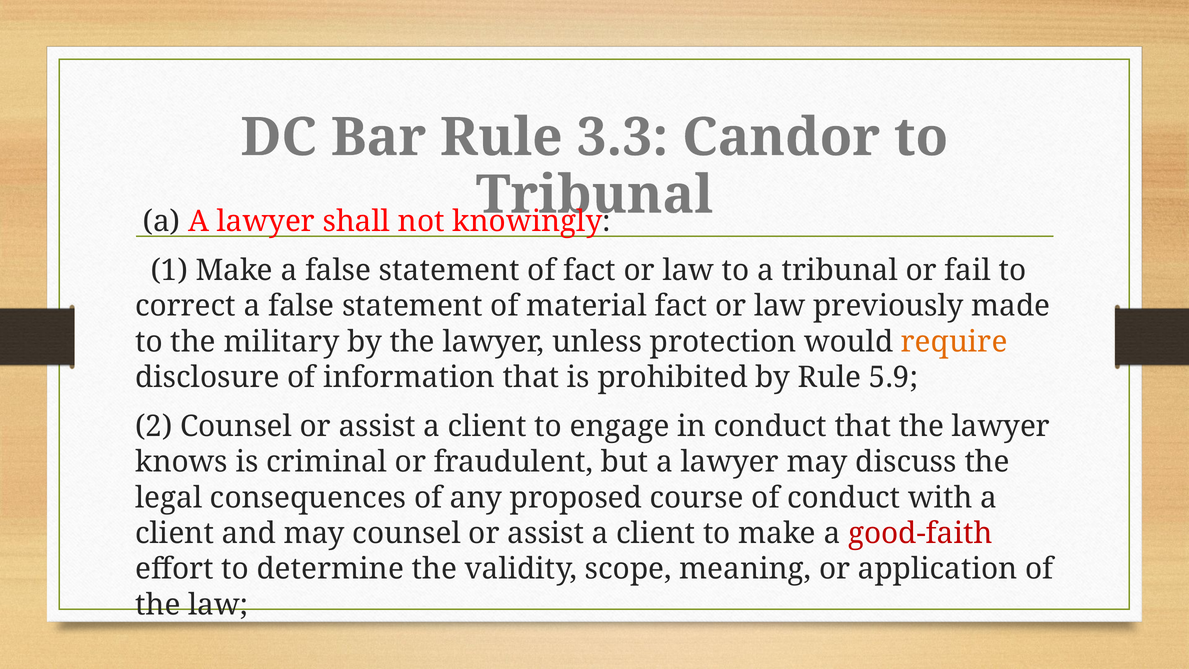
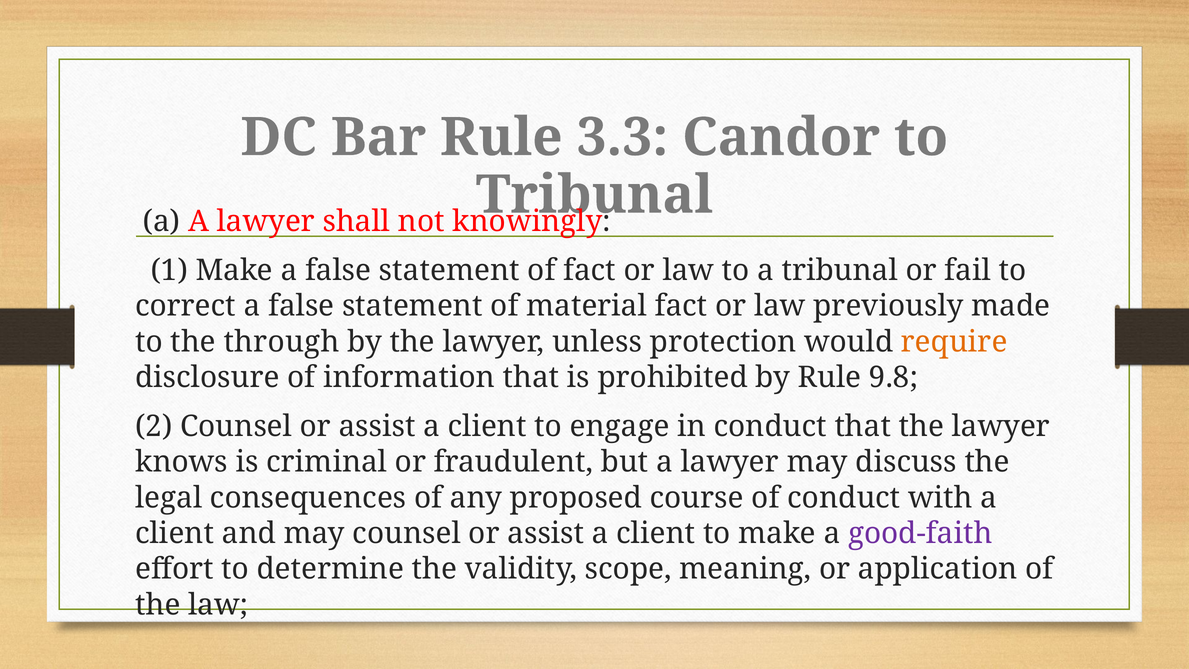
military: military -> through
5.9: 5.9 -> 9.8
good-faith colour: red -> purple
